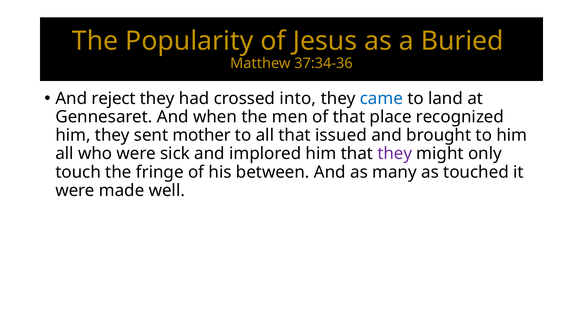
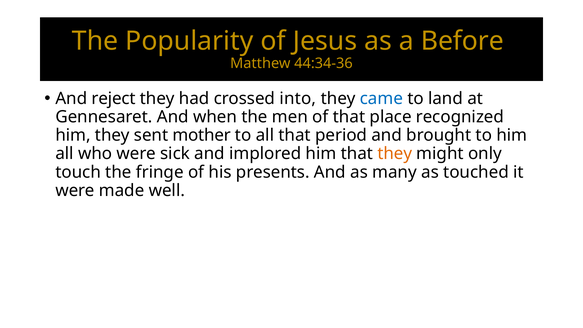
Buried: Buried -> Before
37:34-36: 37:34-36 -> 44:34-36
issued: issued -> period
they at (395, 154) colour: purple -> orange
between: between -> presents
